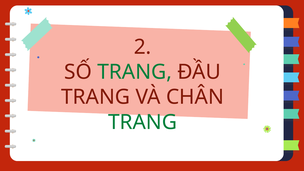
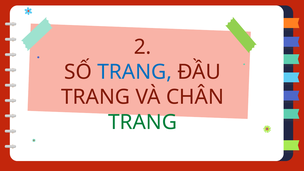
TRANG at (135, 72) colour: green -> blue
